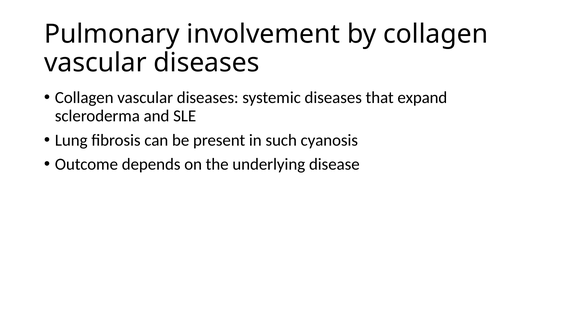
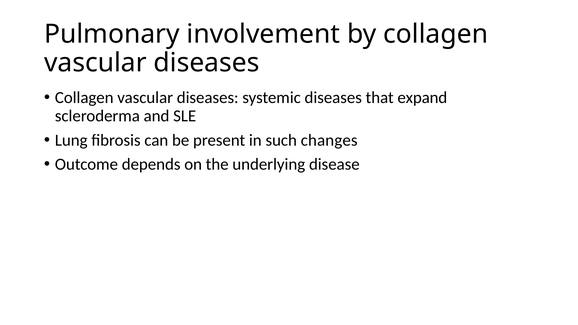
cyanosis: cyanosis -> changes
